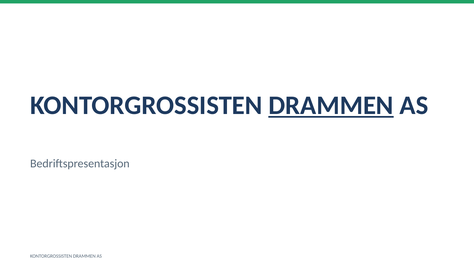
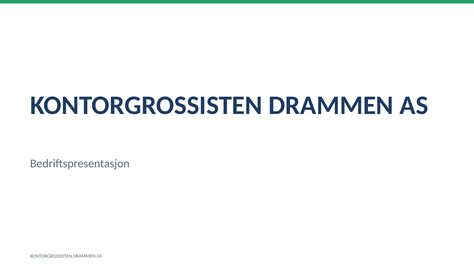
DRAMMEN at (331, 105) underline: present -> none
